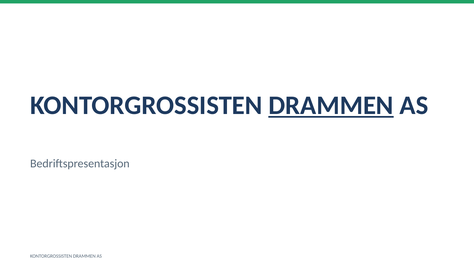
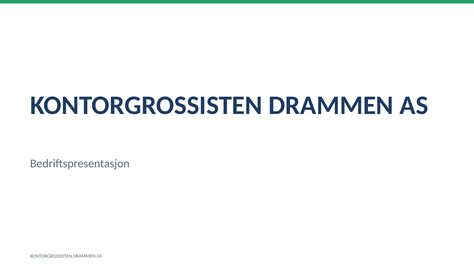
DRAMMEN at (331, 105) underline: present -> none
